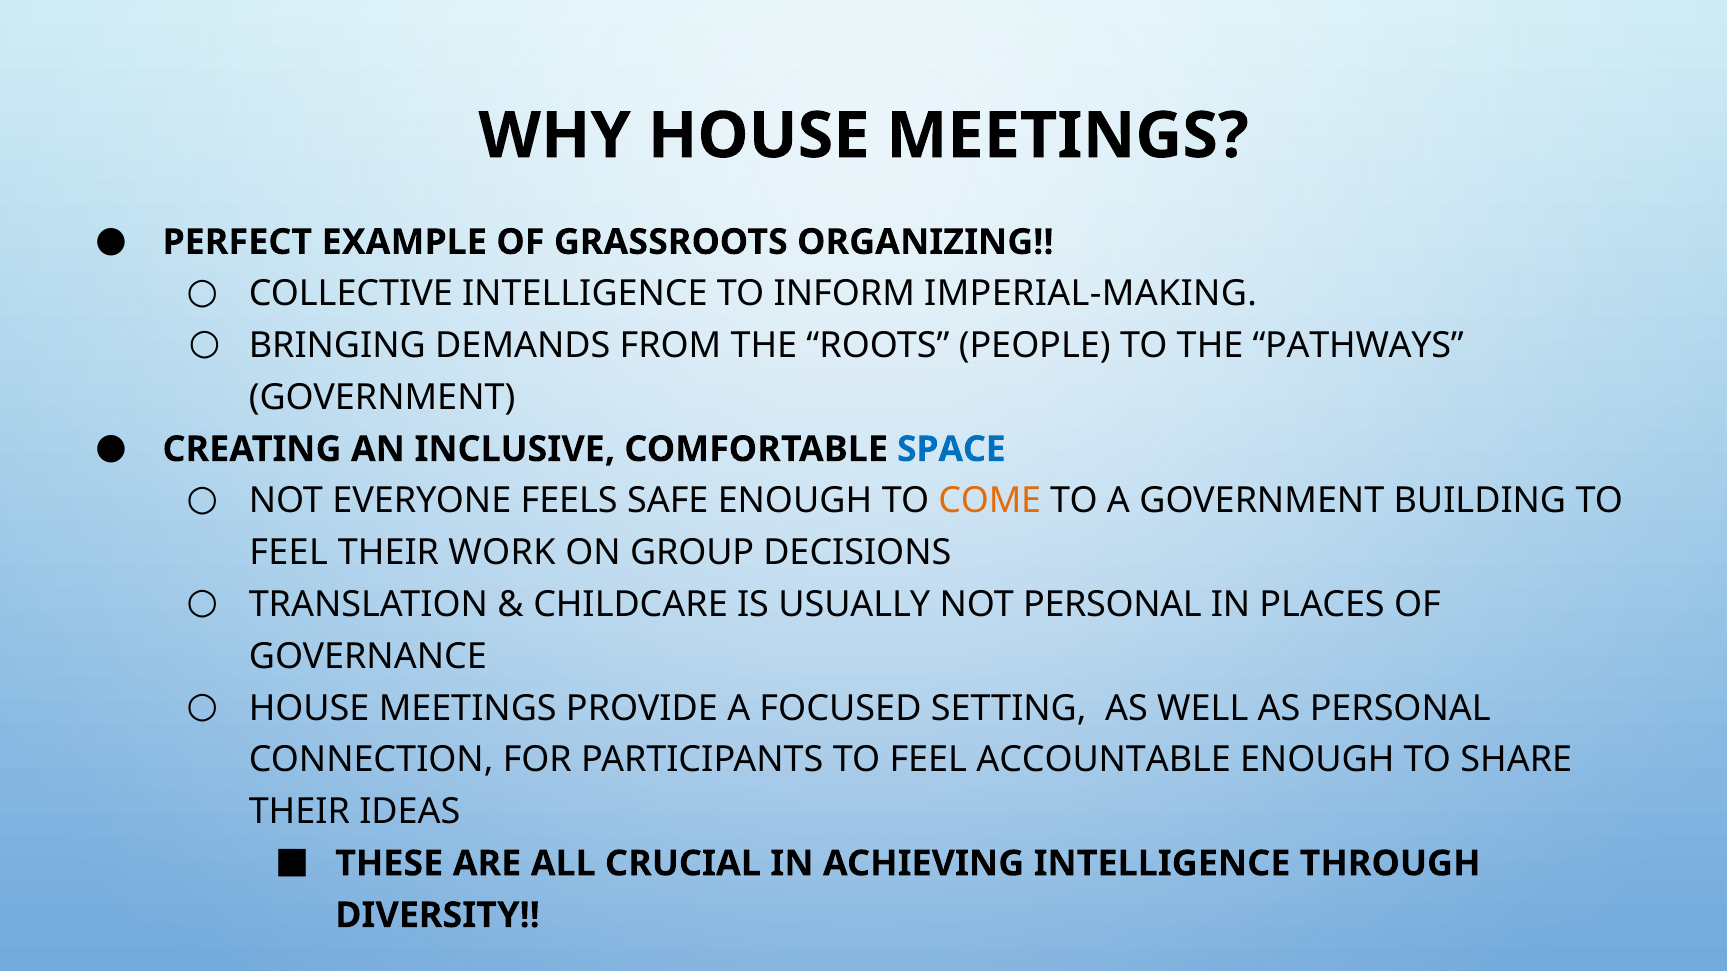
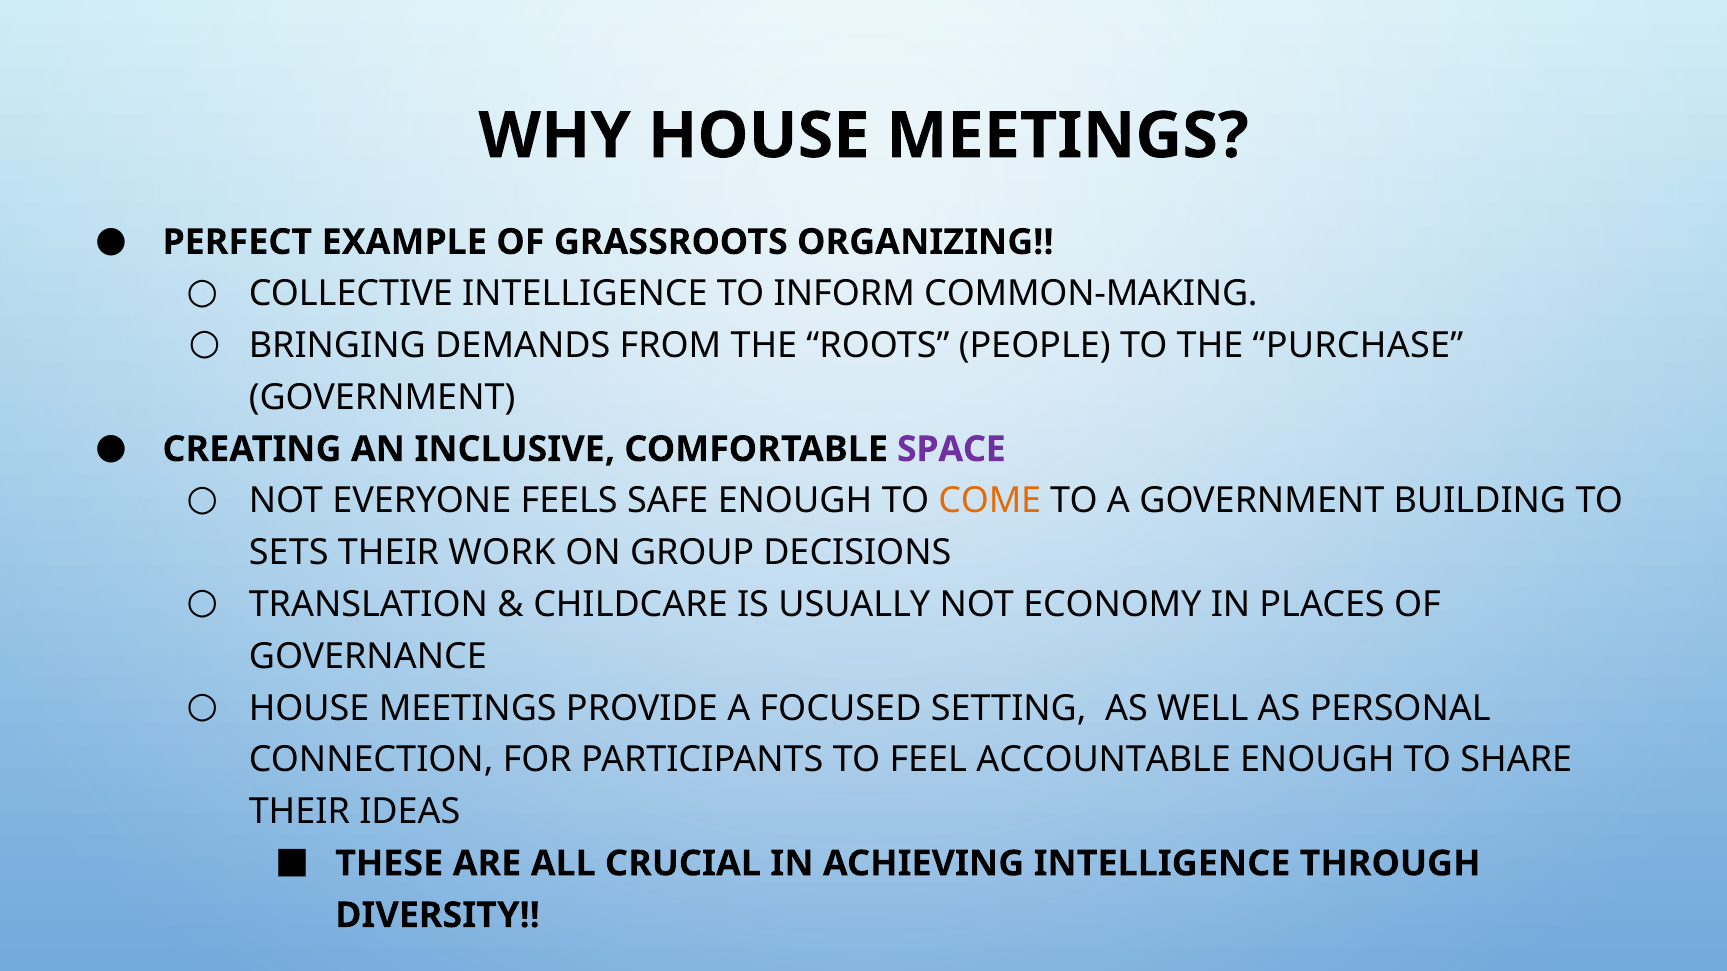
IMPERIAL-MAKING: IMPERIAL-MAKING -> COMMON-MAKING
PATHWAYS: PATHWAYS -> PURCHASE
SPACE colour: blue -> purple
FEEL at (289, 553): FEEL -> SETS
NOT PERSONAL: PERSONAL -> ECONOMY
